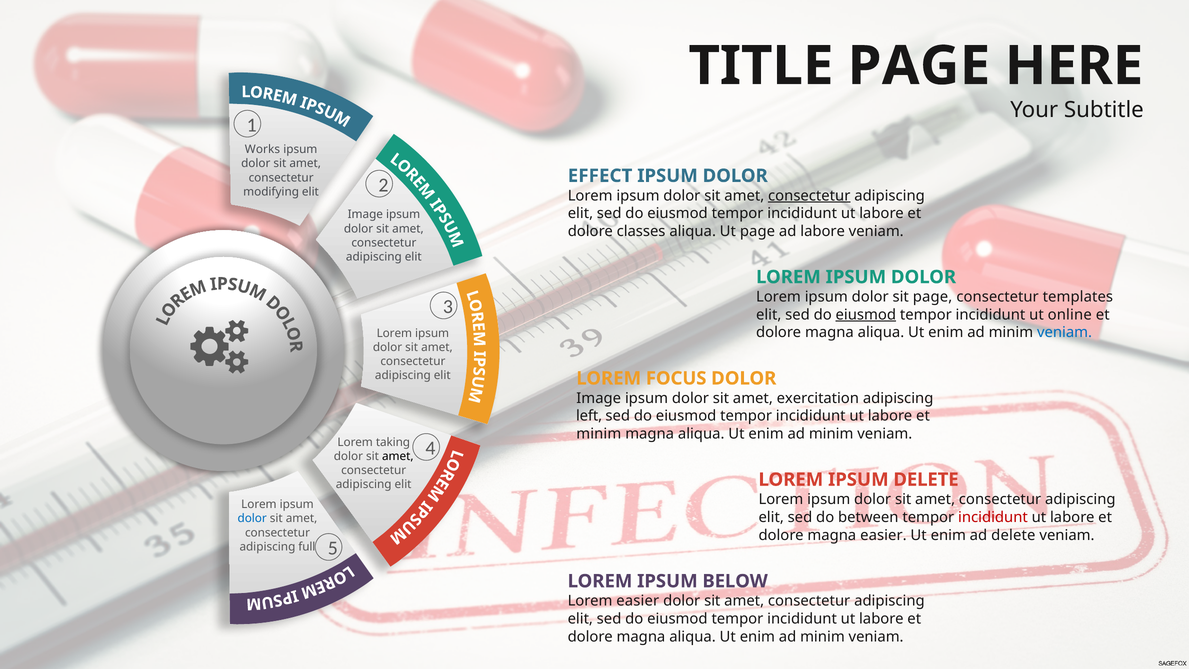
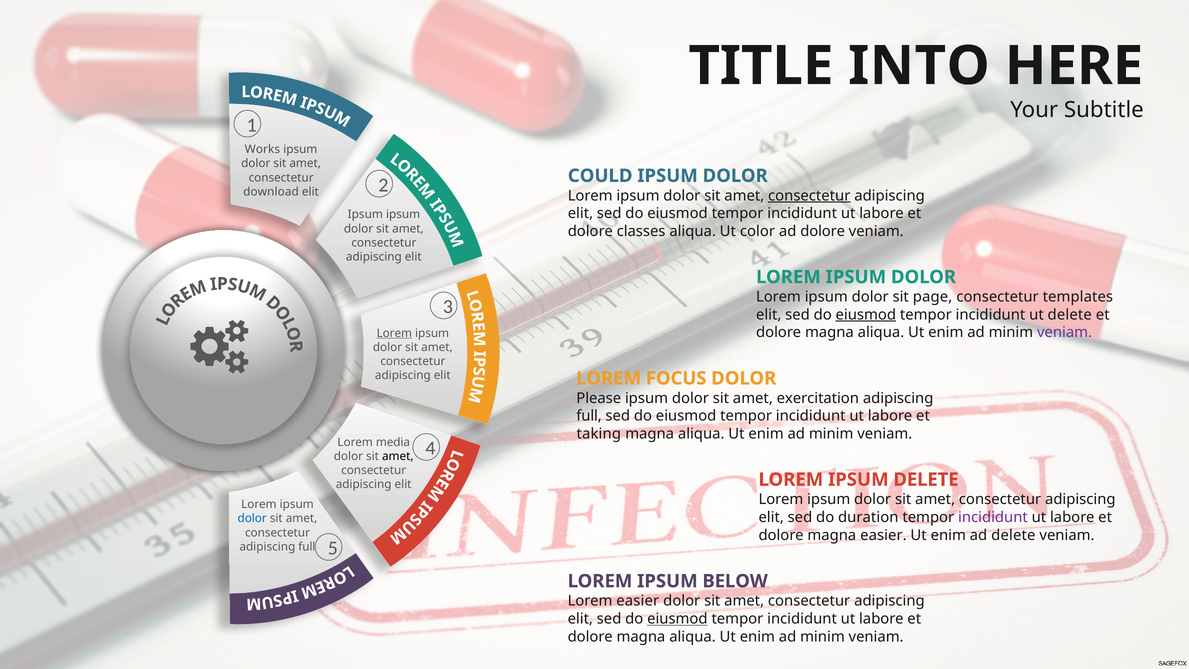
TITLE PAGE: PAGE -> INTO
EFFECT: EFFECT -> COULD
modifying: modifying -> download
Image at (365, 214): Image -> Ipsum
Ut page: page -> color
ad labore: labore -> dolore
ut online: online -> delete
veniam at (1065, 332) colour: blue -> purple
Lorem at (394, 333) underline: none -> present
Image at (599, 398): Image -> Please
left at (589, 416): left -> full
minim at (599, 434): minim -> taking
taking: taking -> media
between: between -> duration
incididunt at (993, 517) colour: red -> purple
eiusmod at (677, 619) underline: none -> present
